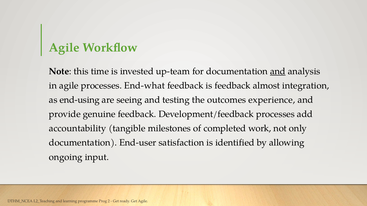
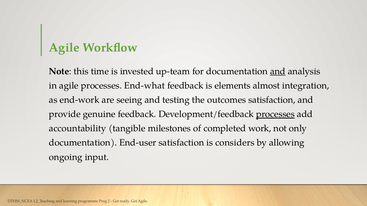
is feedback: feedback -> elements
end-using: end-using -> end-work
outcomes experience: experience -> satisfaction
processes at (275, 114) underline: none -> present
identified: identified -> considers
